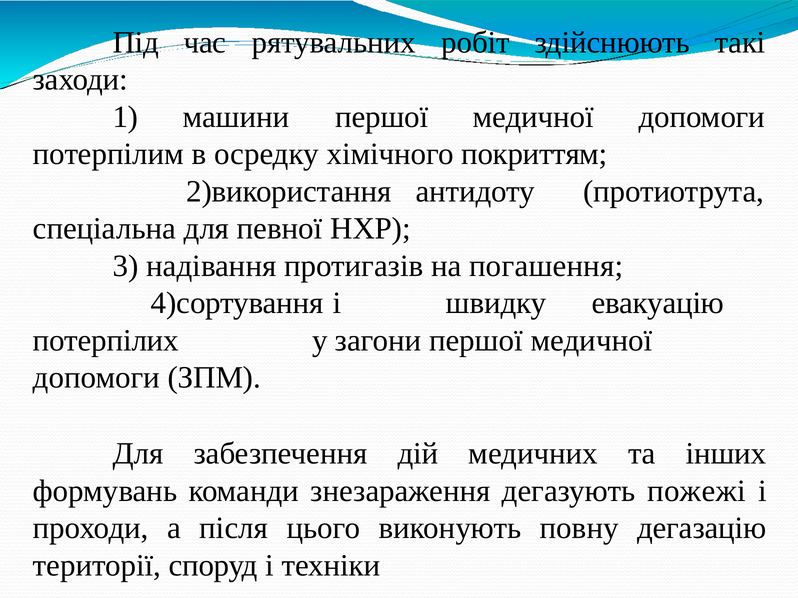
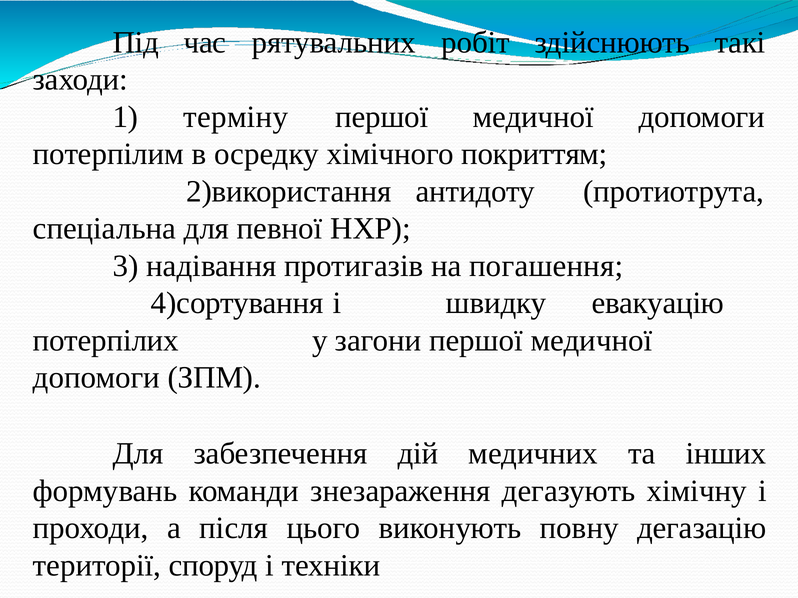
машини: машини -> терміну
пожежі: пожежі -> хімічну
